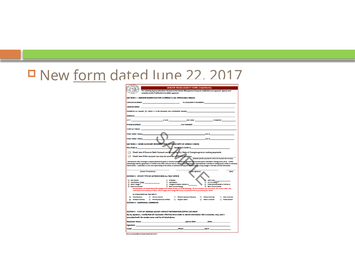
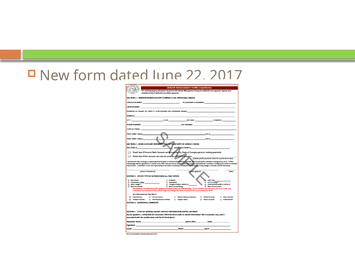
form underline: present -> none
